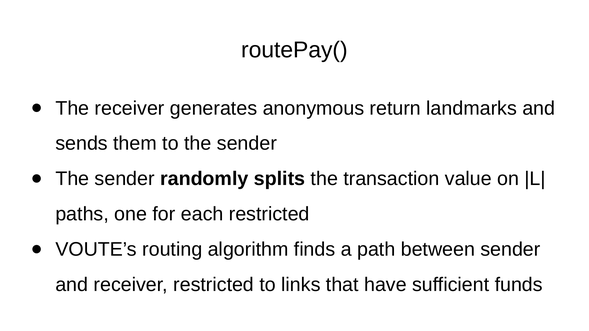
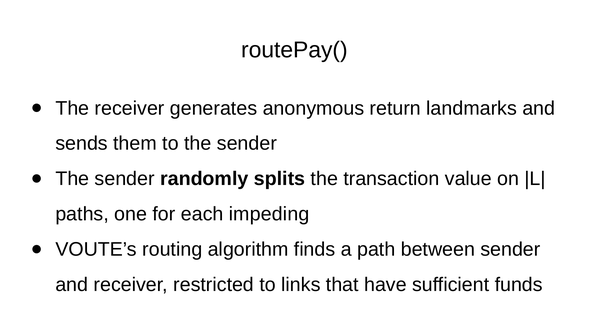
each restricted: restricted -> impeding
